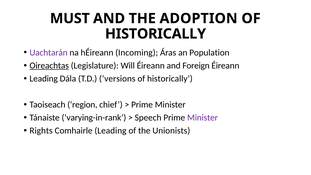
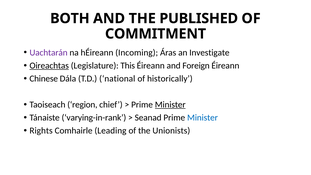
MUST: MUST -> BOTH
ADOPTION: ADOPTION -> PUBLISHED
HISTORICALLY at (156, 34): HISTORICALLY -> COMMITMENT
Population: Population -> Investigate
Will: Will -> This
Leading at (44, 79): Leading -> Chinese
versions: versions -> national
Minister at (170, 105) underline: none -> present
Speech: Speech -> Seanad
Minister at (203, 118) colour: purple -> blue
